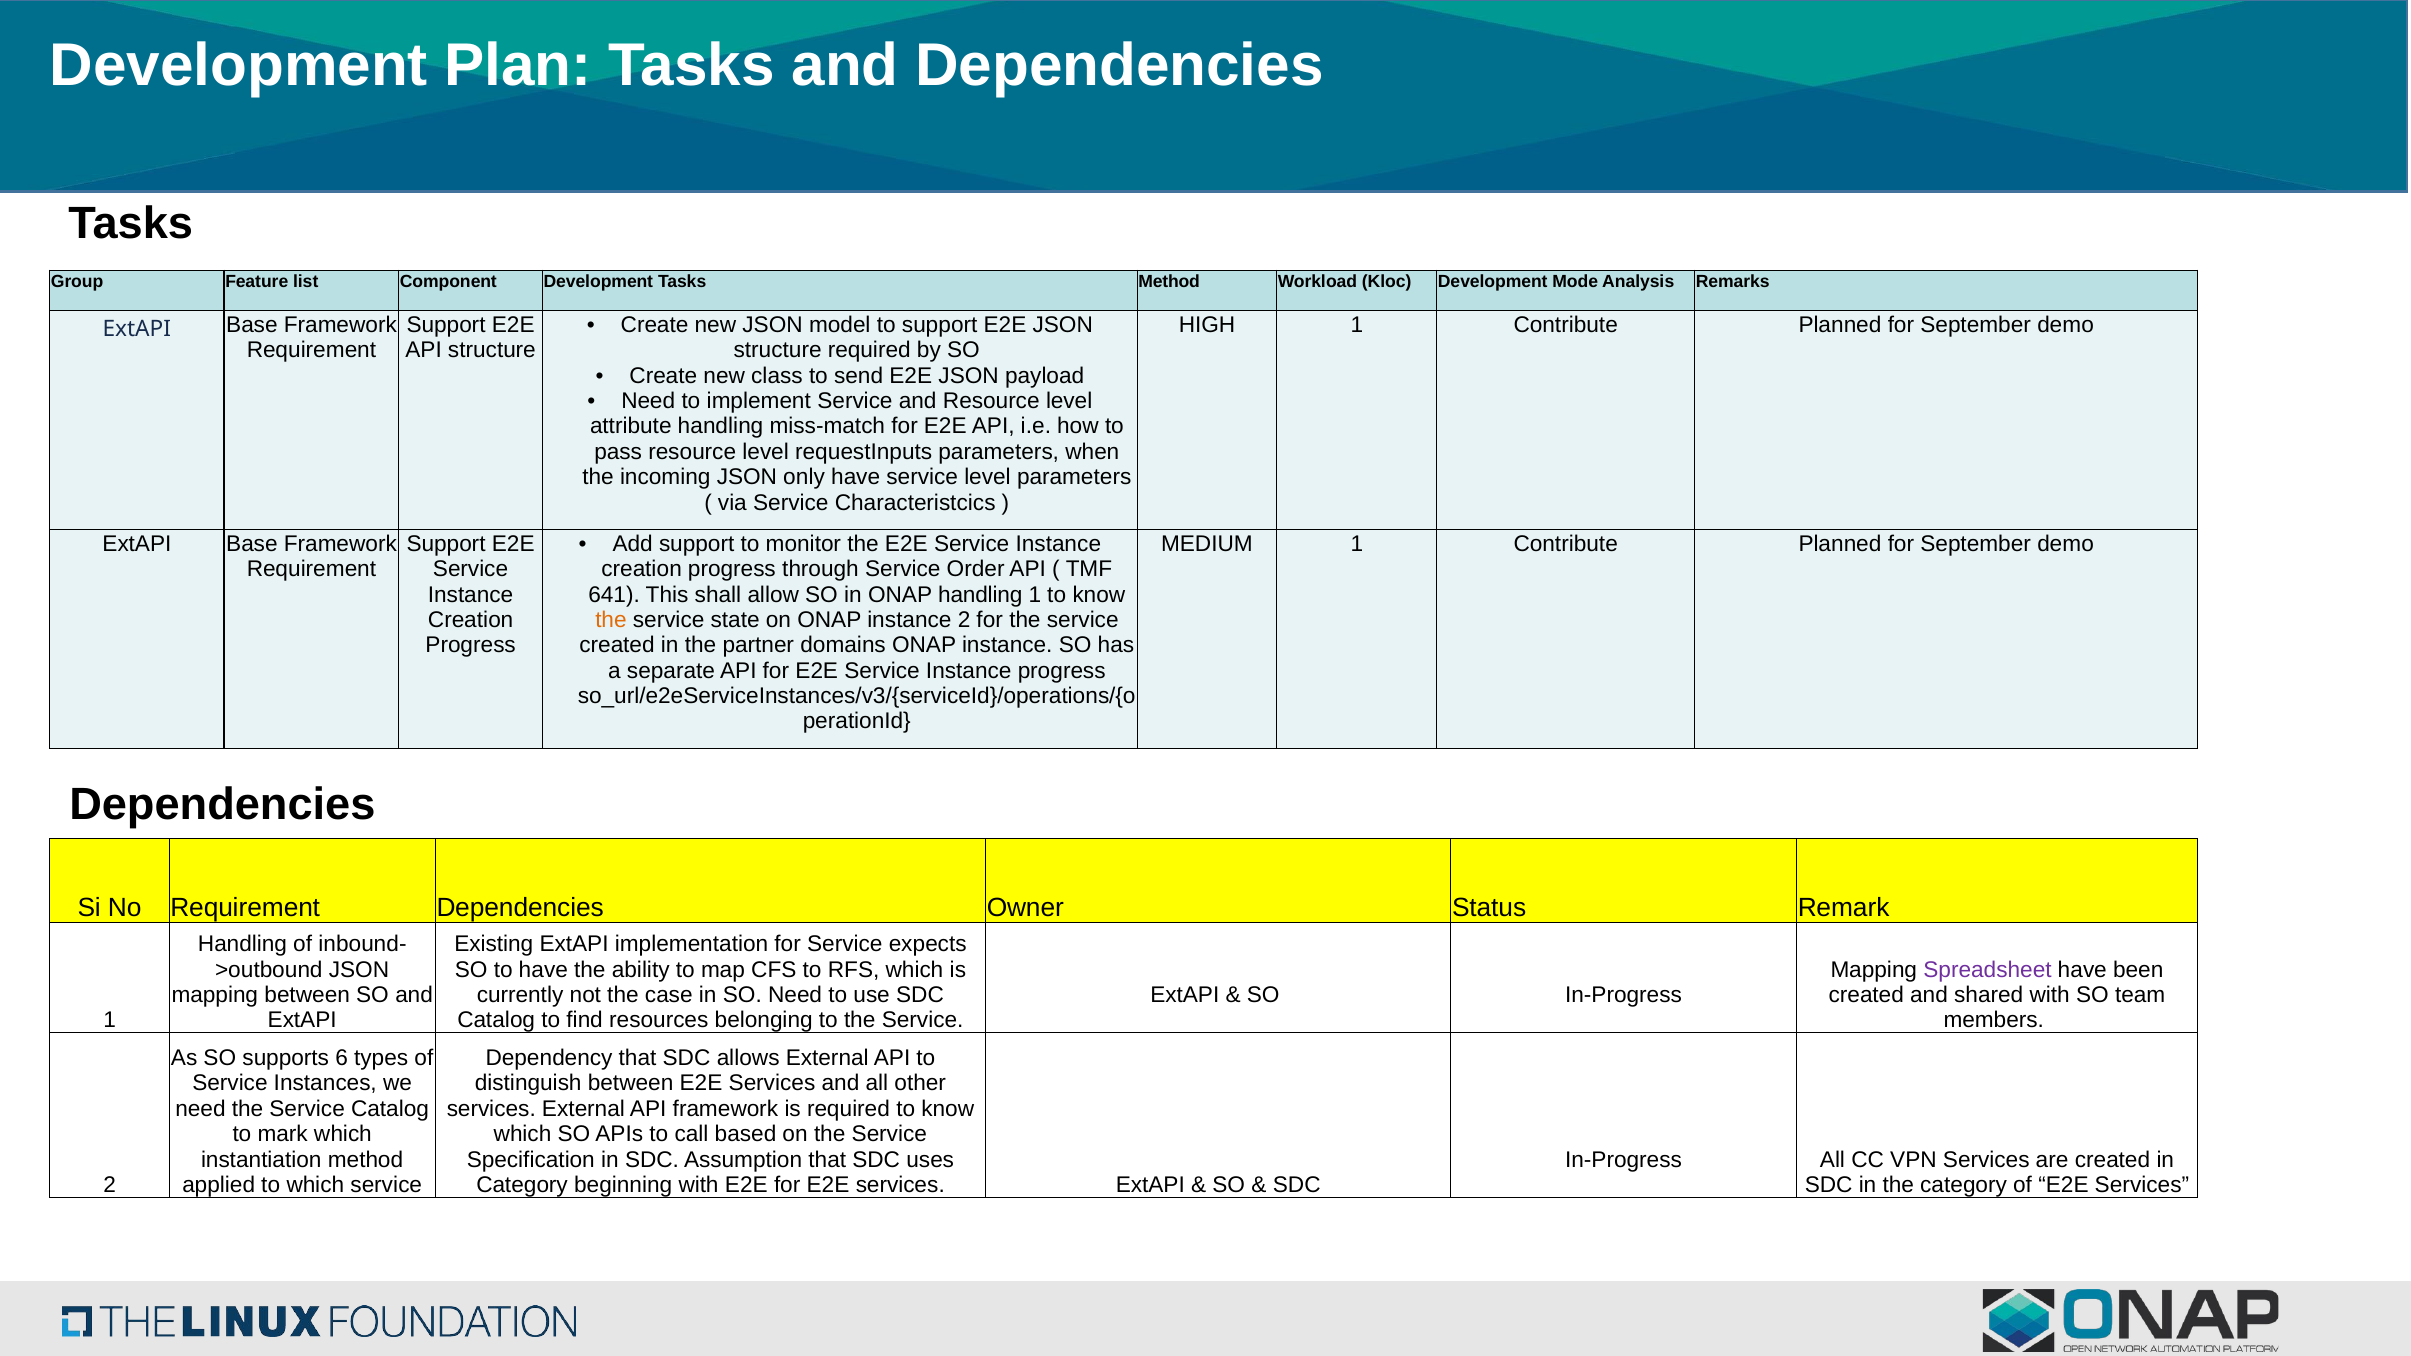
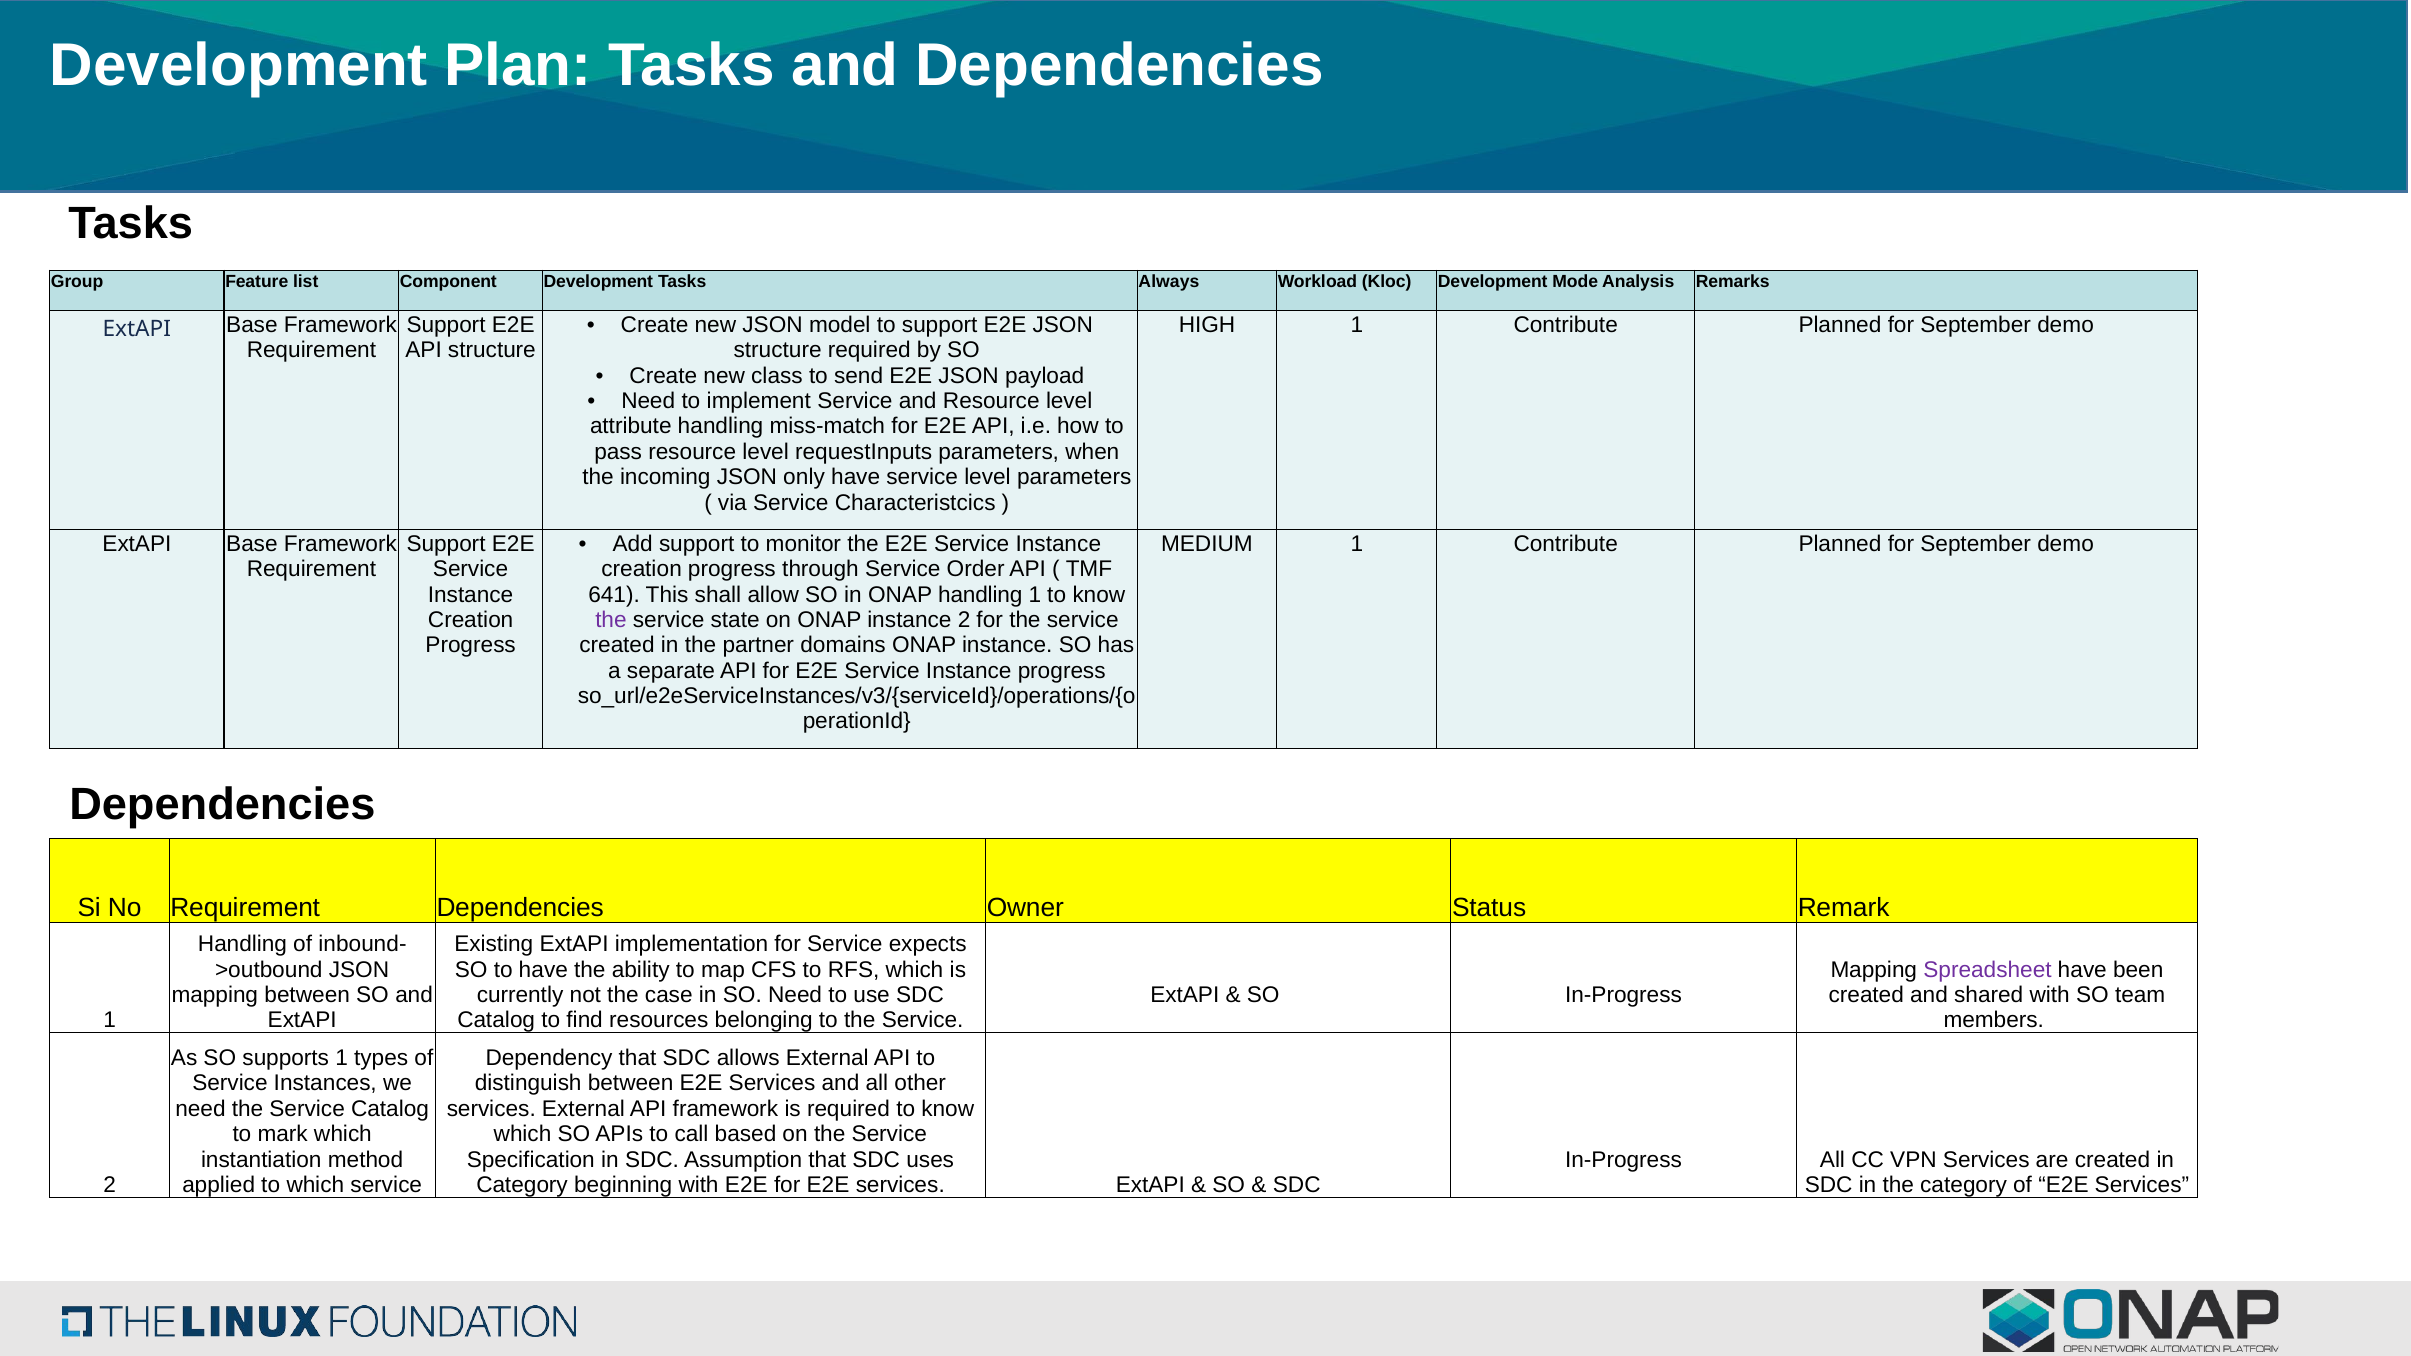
Tasks Method: Method -> Always
the at (611, 620) colour: orange -> purple
supports 6: 6 -> 1
